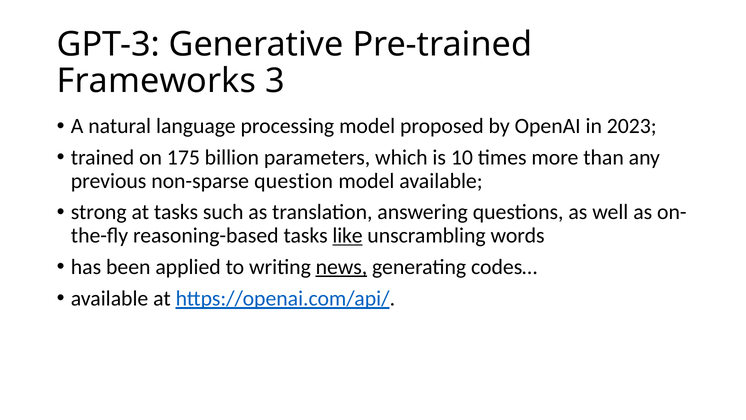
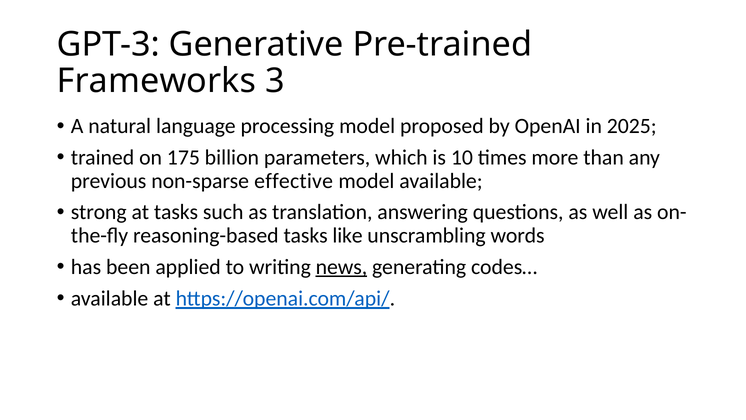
2023: 2023 -> 2025
question: question -> effective
like underline: present -> none
